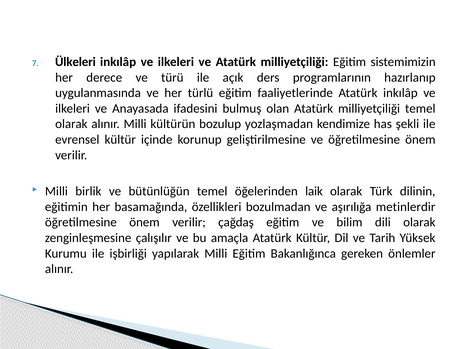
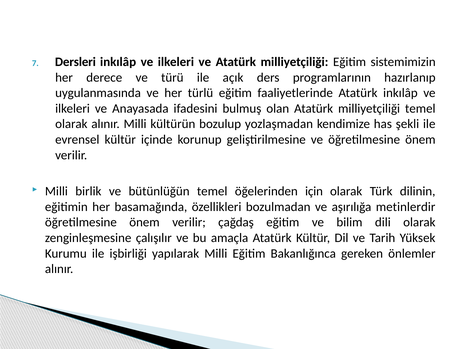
Ülkeleri: Ülkeleri -> Dersleri
laik: laik -> için
